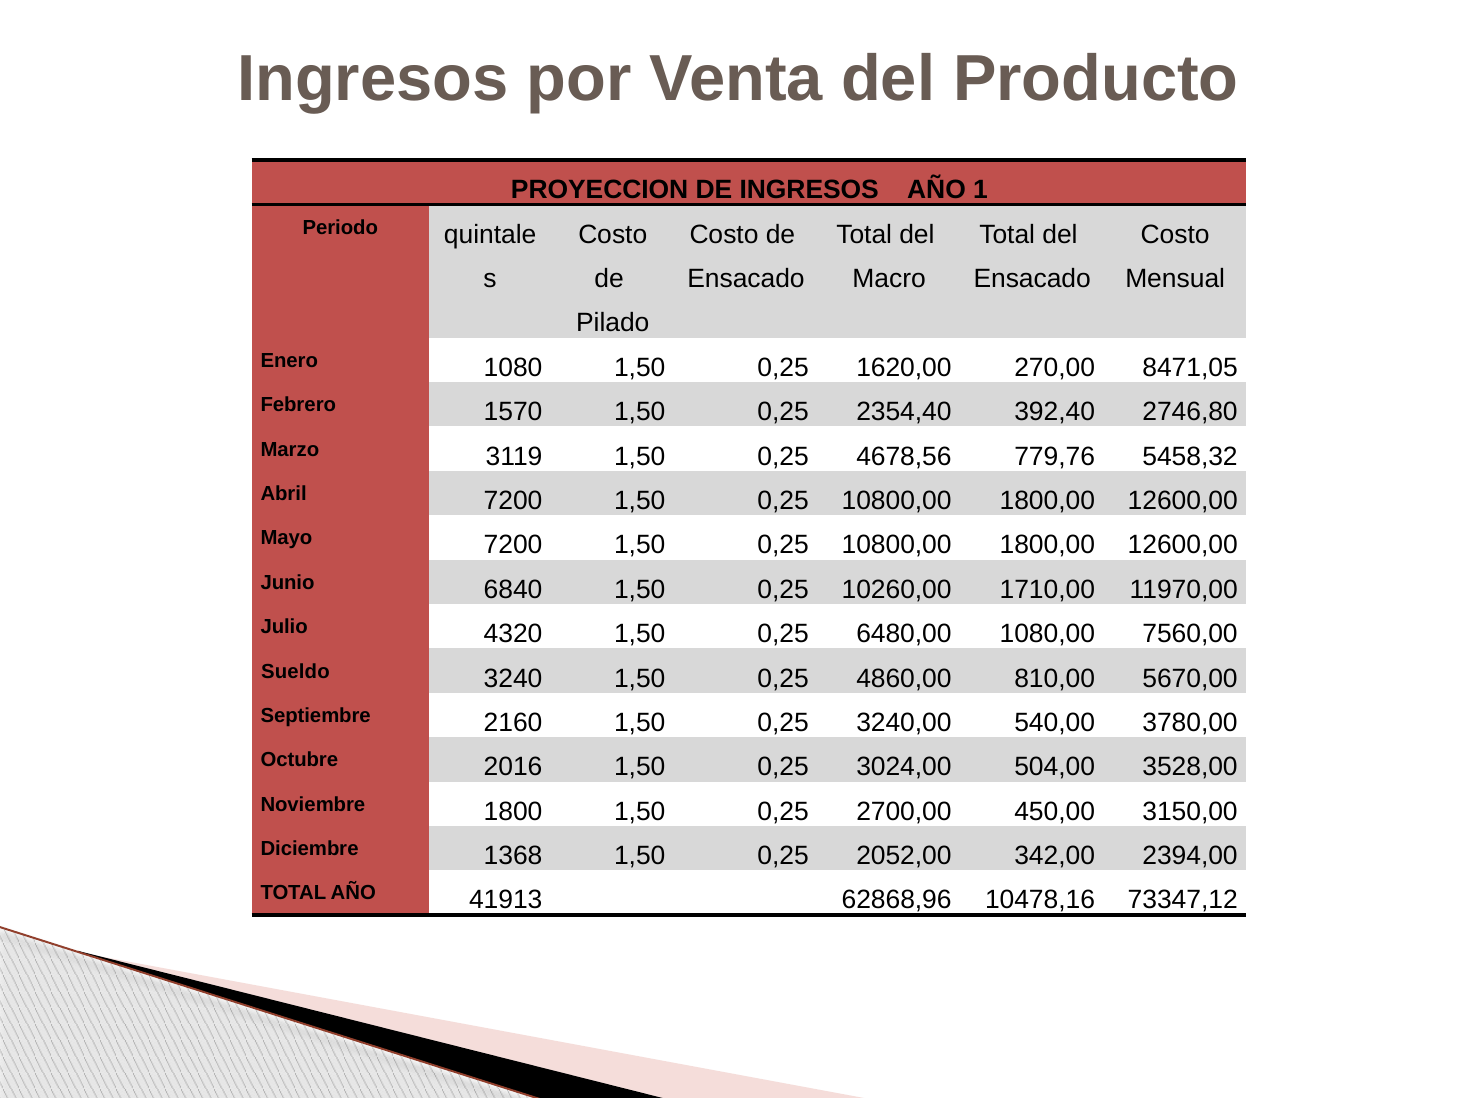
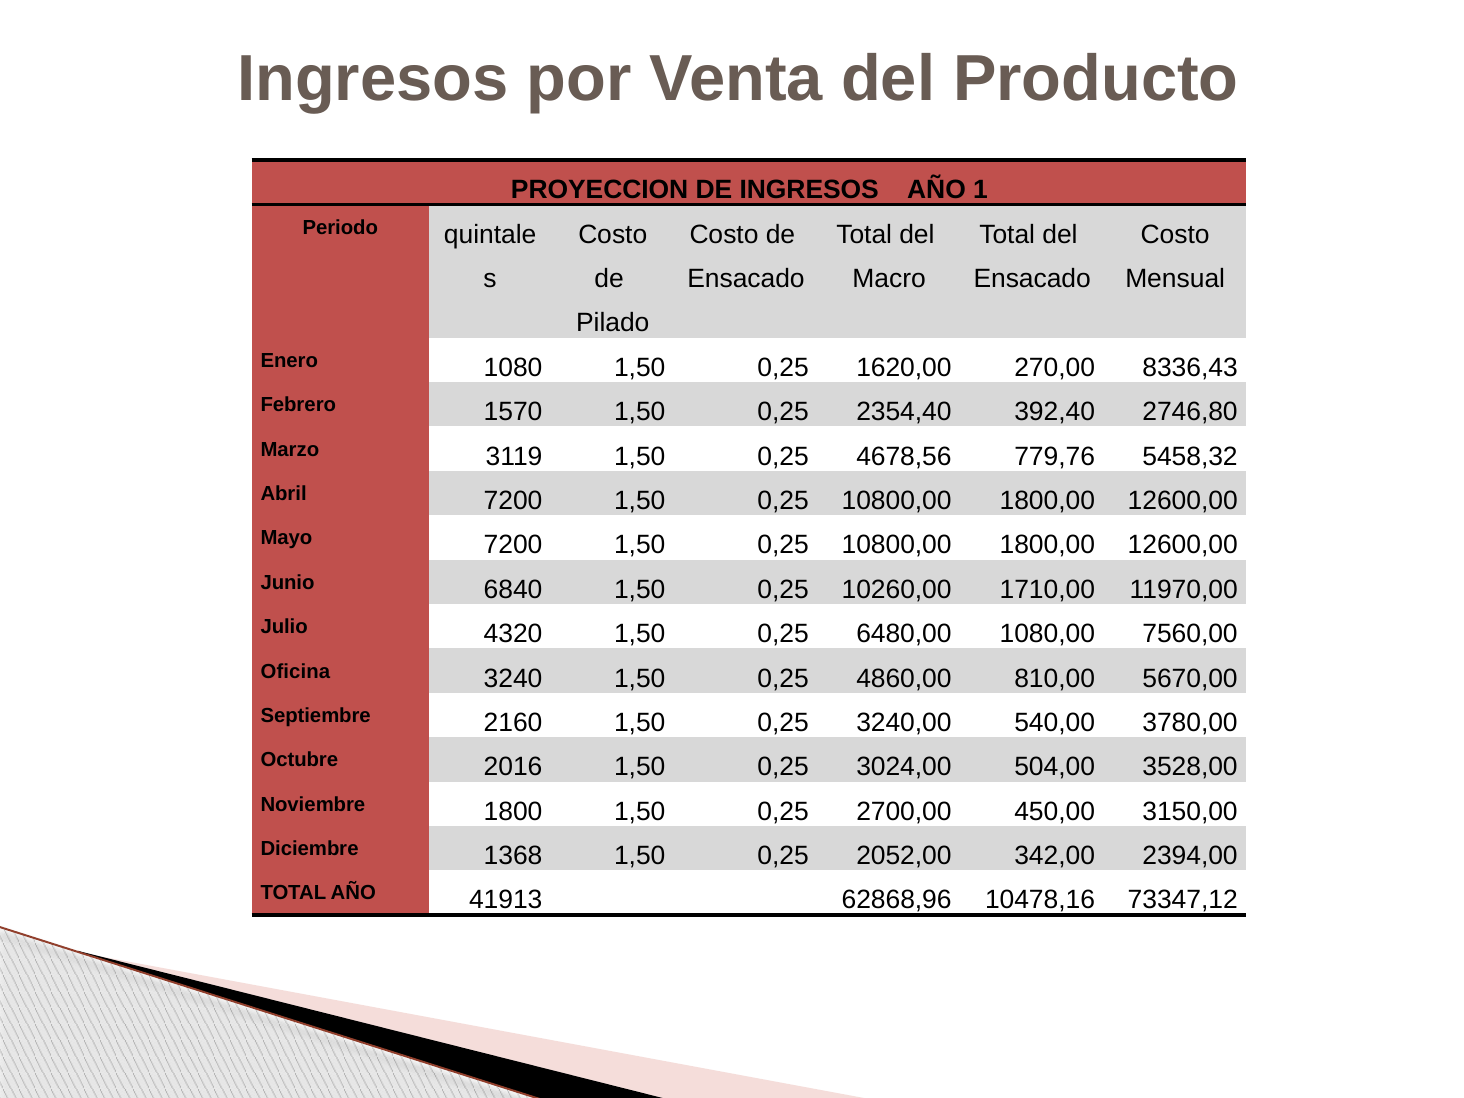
8471,05: 8471,05 -> 8336,43
Sueldo: Sueldo -> Oficina
